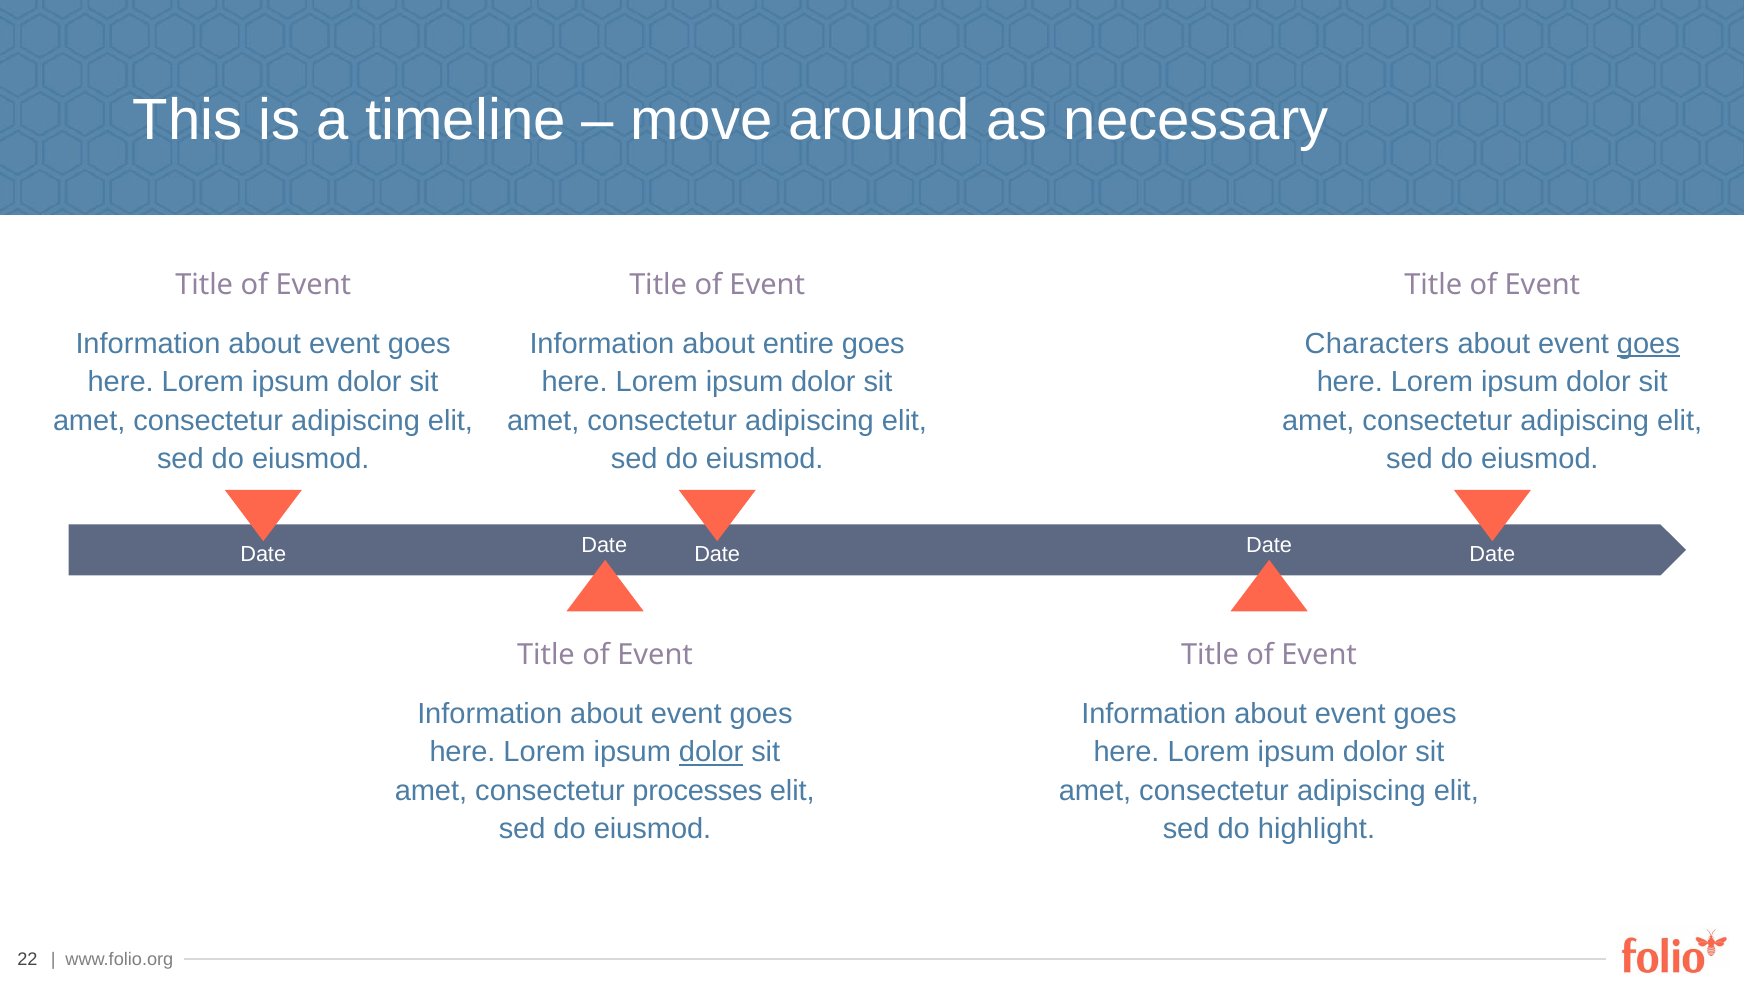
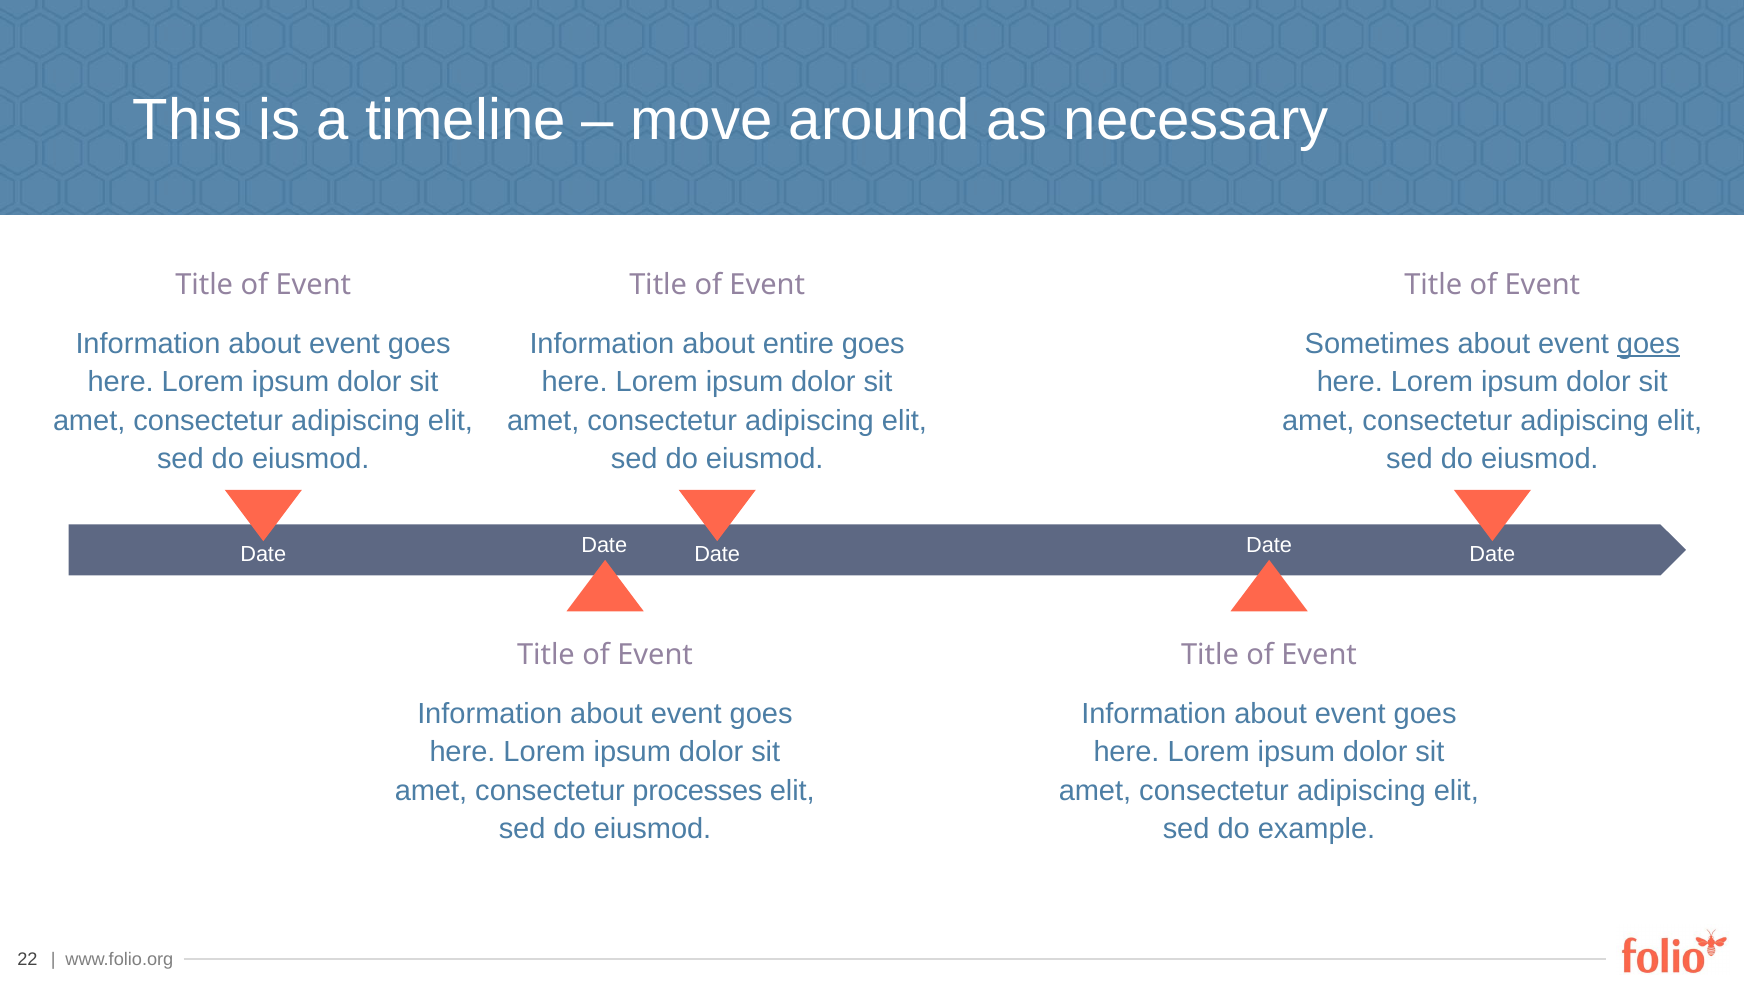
Characters: Characters -> Sometimes
dolor at (711, 752) underline: present -> none
highlight: highlight -> example
